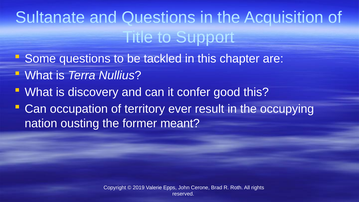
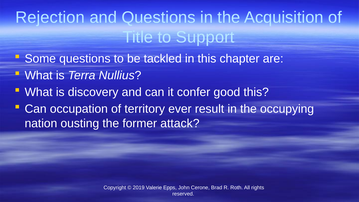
Sultanate: Sultanate -> Rejection
meant: meant -> attack
